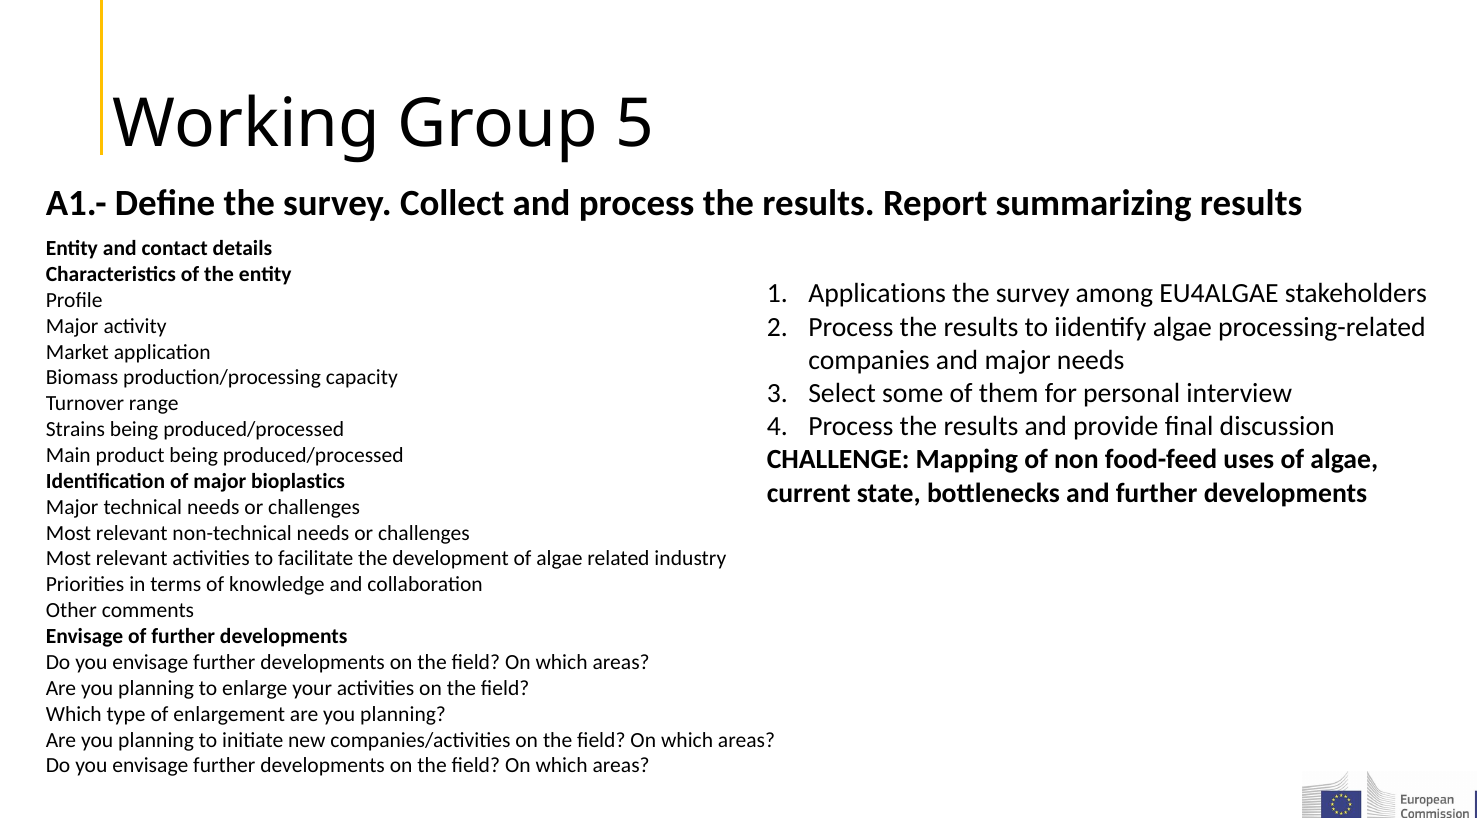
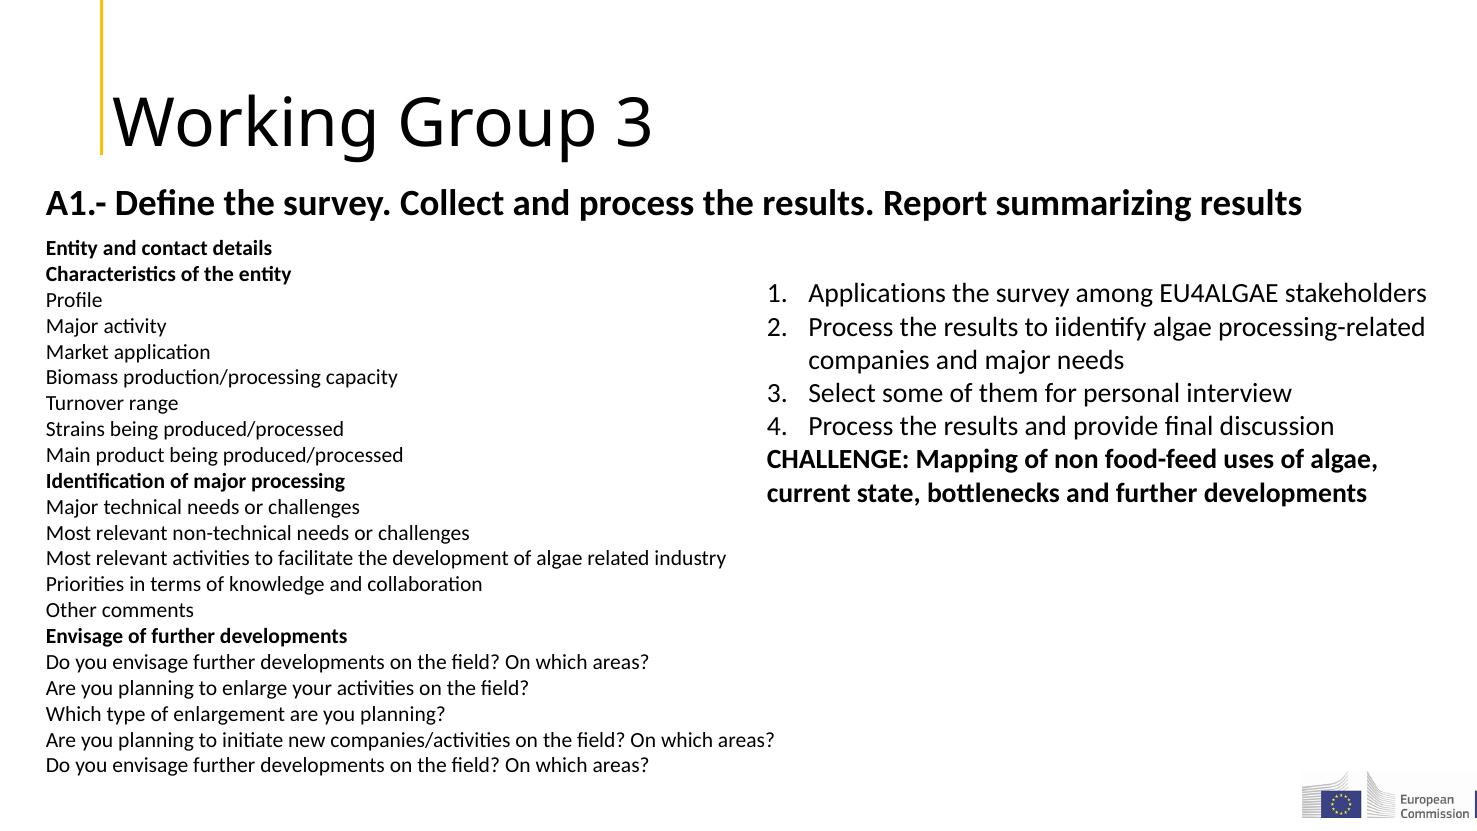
Group 5: 5 -> 3
bioplastics: bioplastics -> processing
